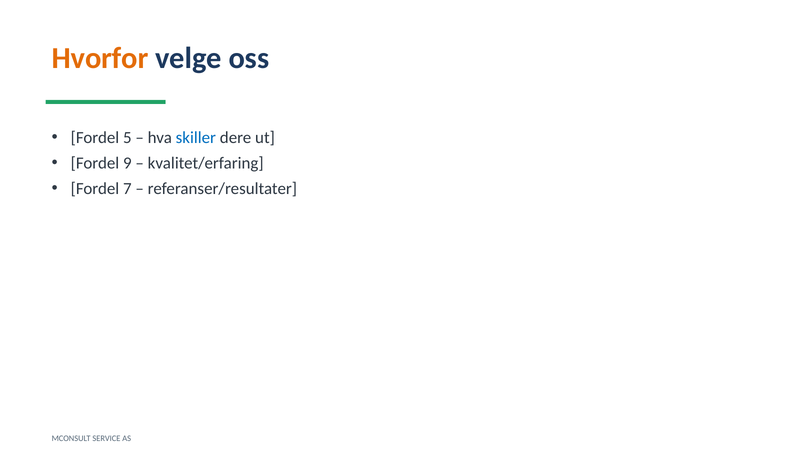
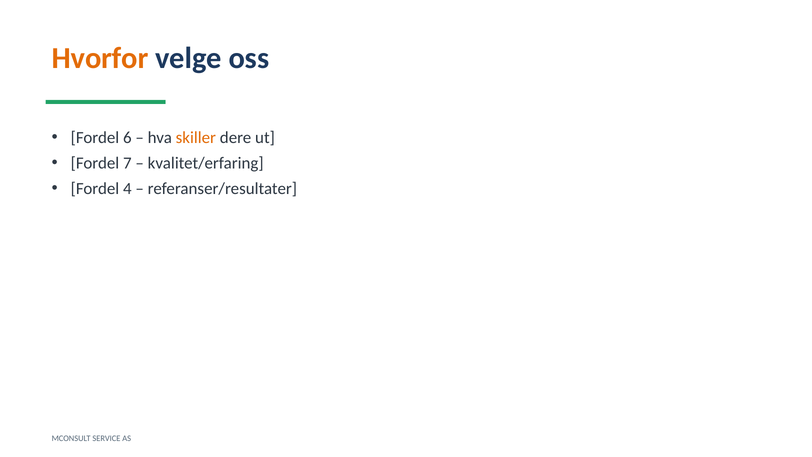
5: 5 -> 6
skiller colour: blue -> orange
9: 9 -> 7
7: 7 -> 4
